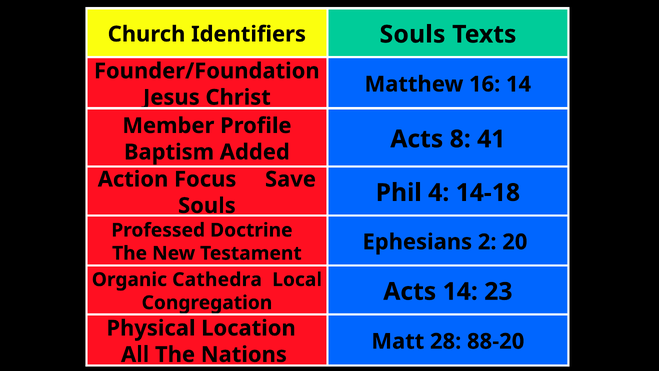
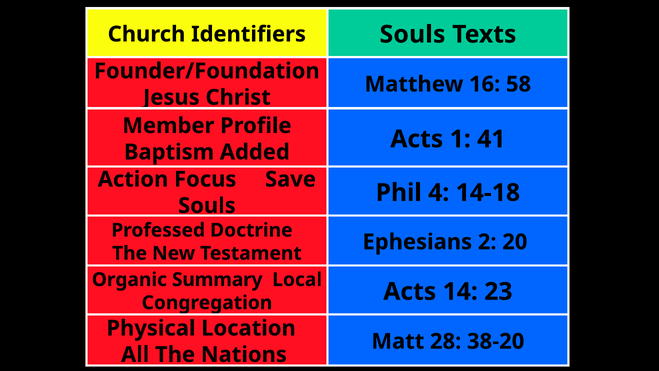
16 14: 14 -> 58
8: 8 -> 1
Cathedra: Cathedra -> Summary
88-20: 88-20 -> 38-20
